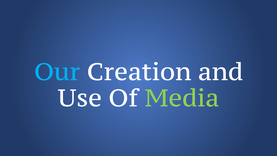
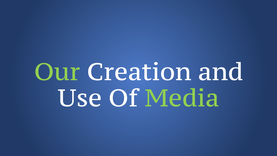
Our colour: light blue -> light green
